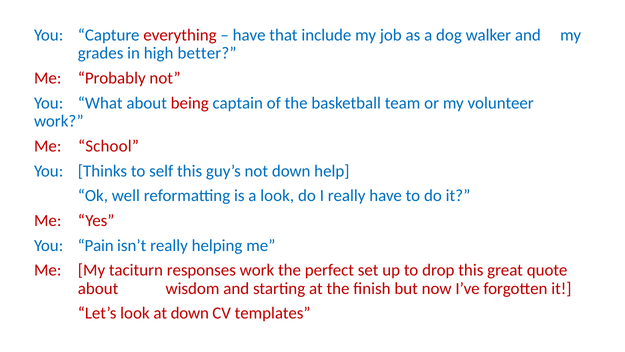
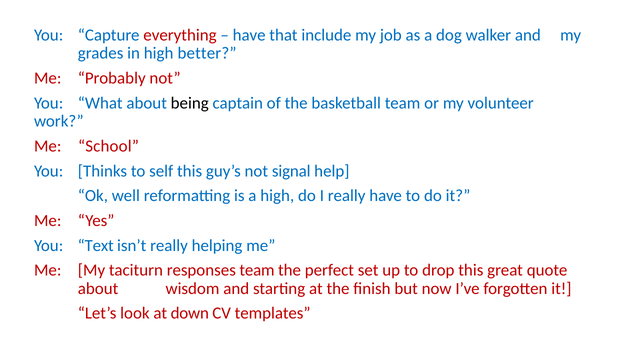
being colour: red -> black
not down: down -> signal
a look: look -> high
Pain: Pain -> Text
responses work: work -> team
